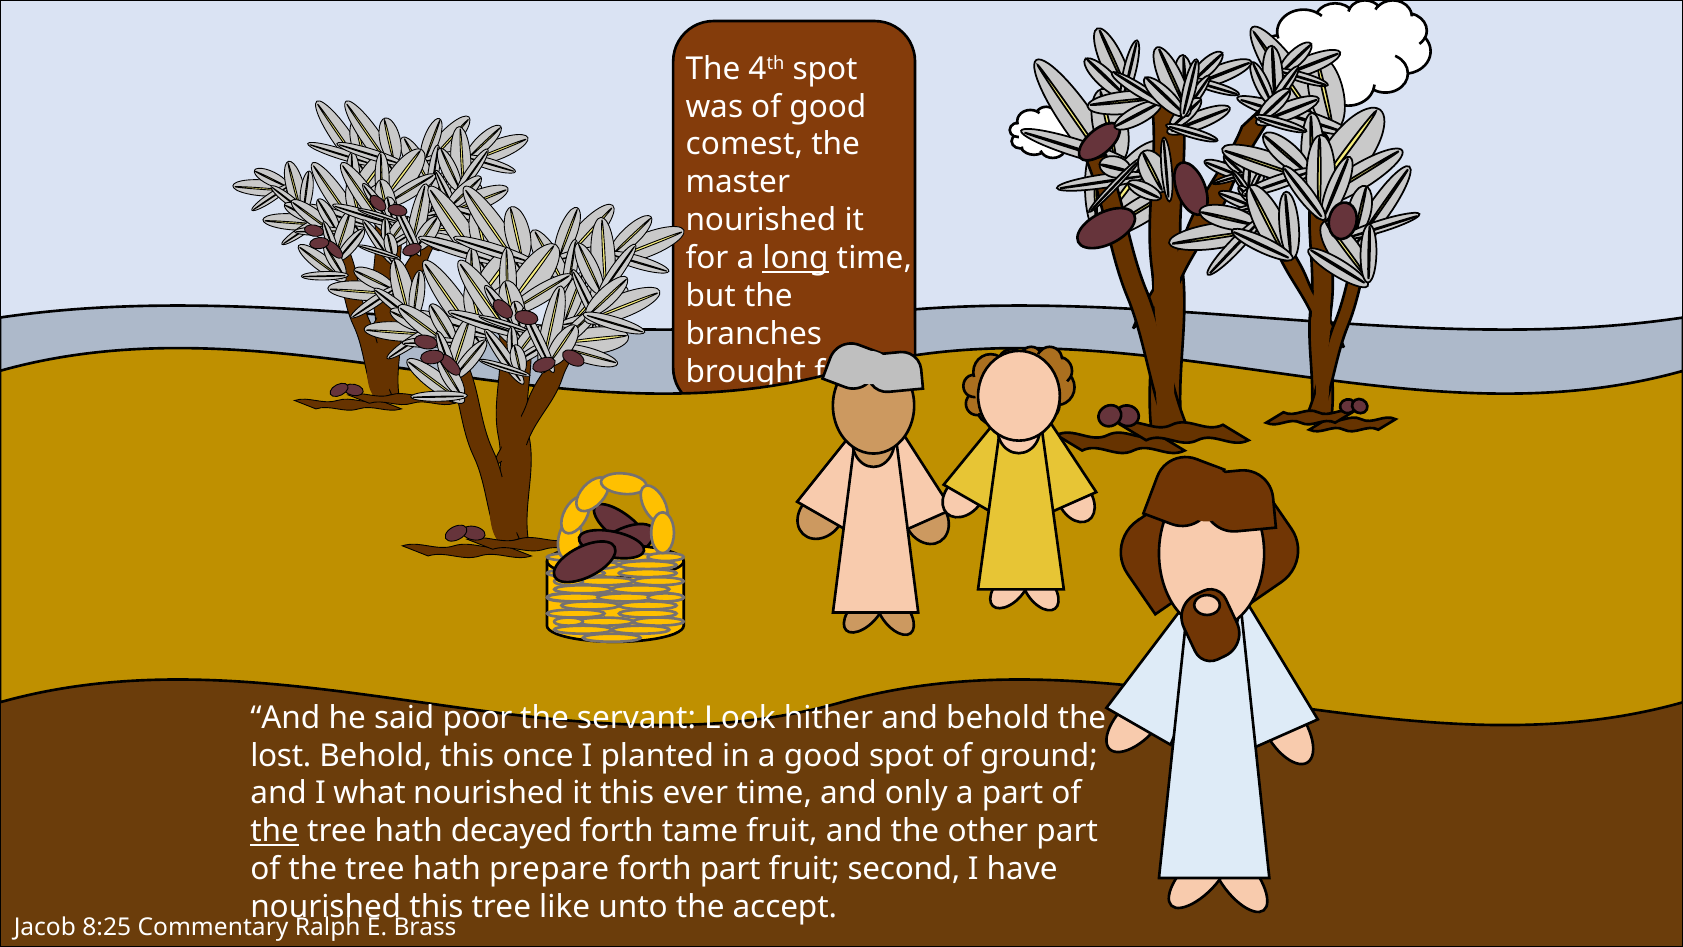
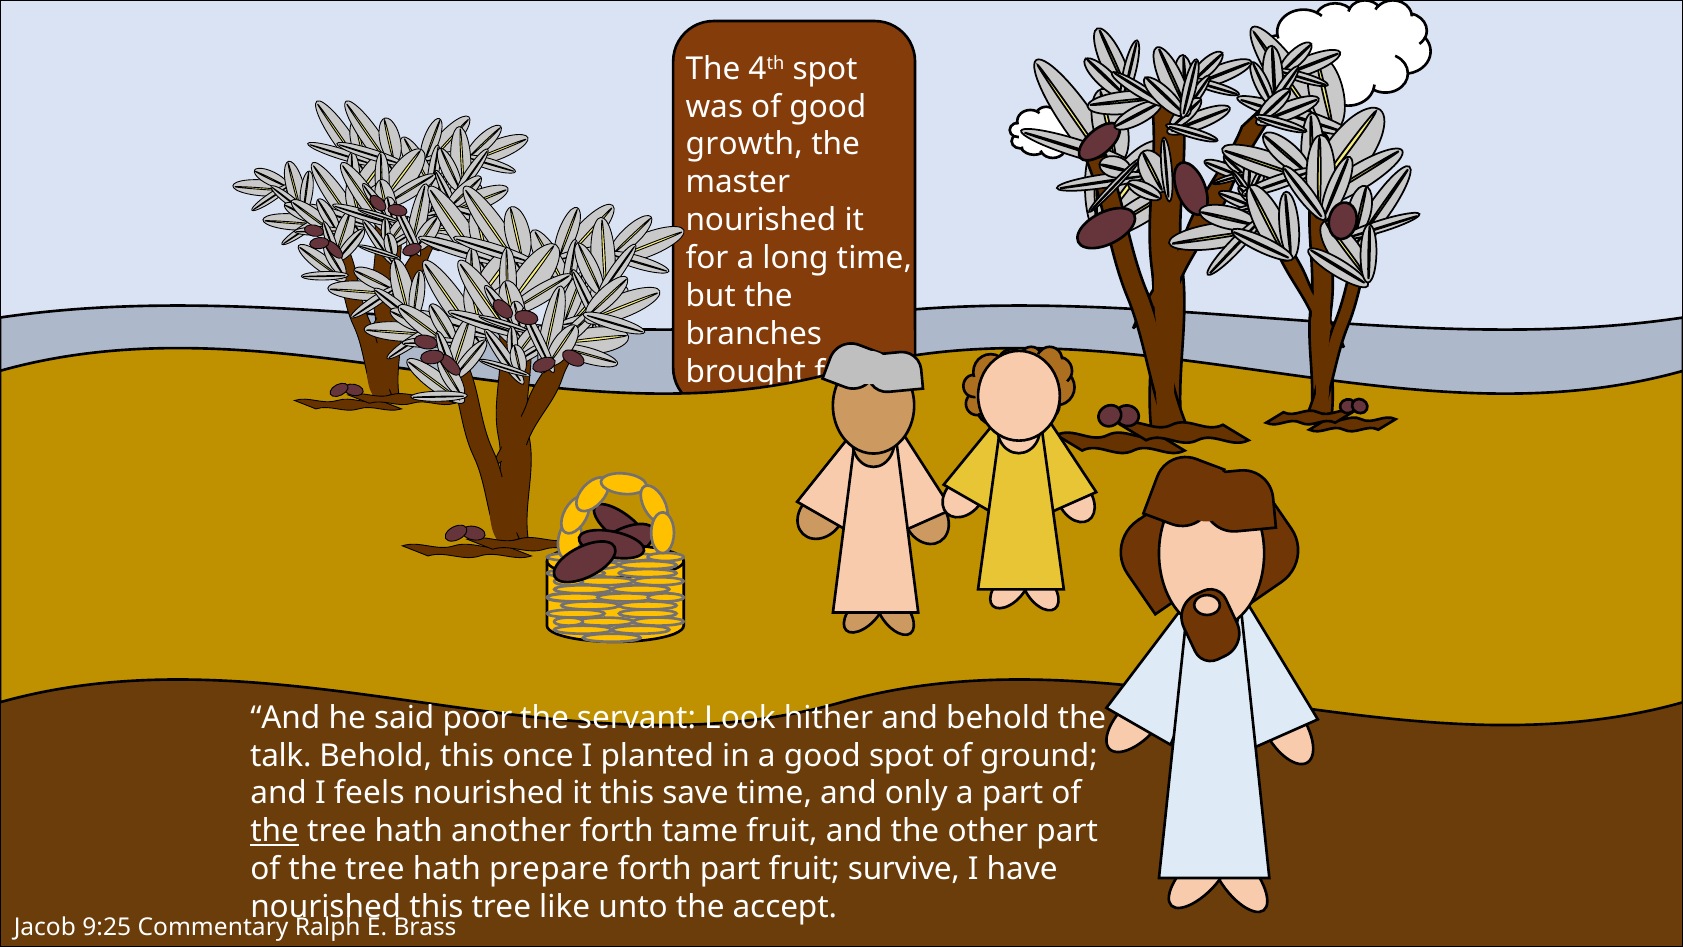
comest: comest -> growth
long underline: present -> none
lost: lost -> talk
what: what -> feels
ever: ever -> save
decayed: decayed -> another
second: second -> survive
8:25: 8:25 -> 9:25
